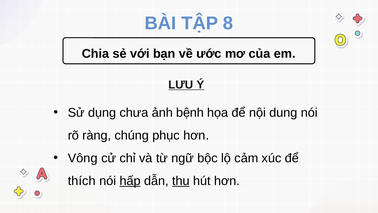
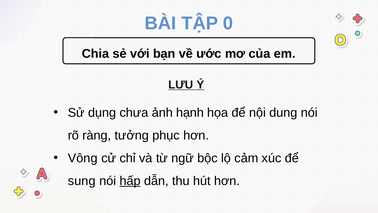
8: 8 -> 0
bệnh: bệnh -> hạnh
chúng: chúng -> tưởng
thích: thích -> sung
thu underline: present -> none
